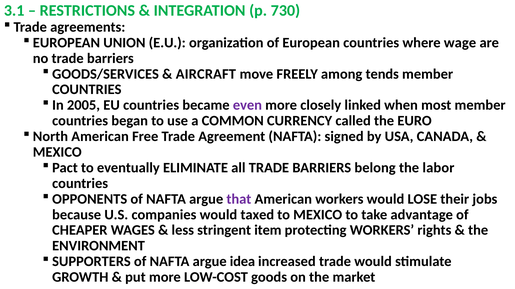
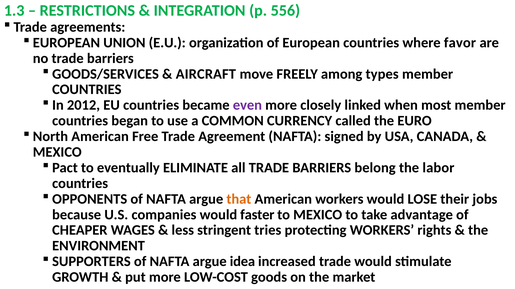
3.1: 3.1 -> 1.3
730: 730 -> 556
wage: wage -> favor
tends: tends -> types
2005: 2005 -> 2012
that colour: purple -> orange
taxed: taxed -> faster
item: item -> tries
